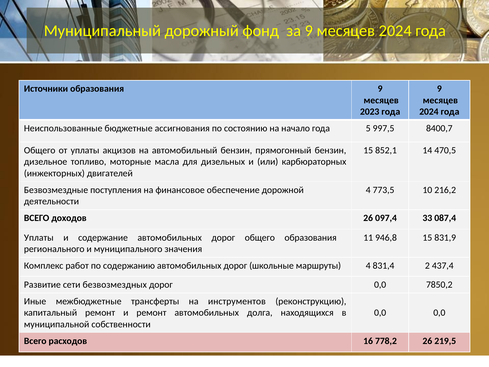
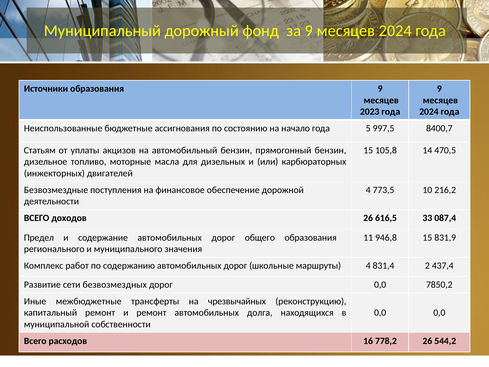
Общего at (40, 150): Общего -> Статьям
852,1: 852,1 -> 105,8
097,4: 097,4 -> 616,5
Уплаты at (39, 237): Уплаты -> Предел
инструментов: инструментов -> чрезвычайных
219,5: 219,5 -> 544,2
